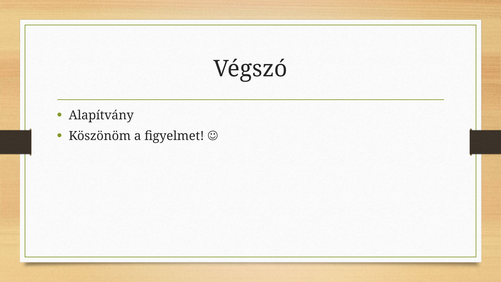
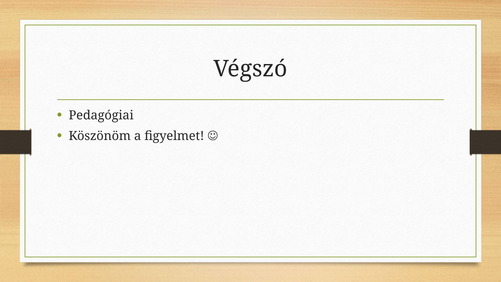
Alapítvány: Alapítvány -> Pedagógiai
